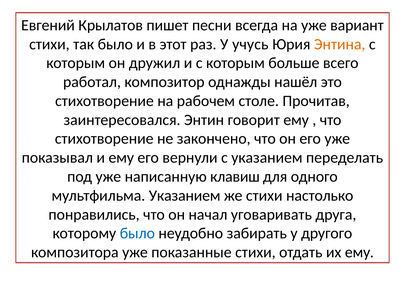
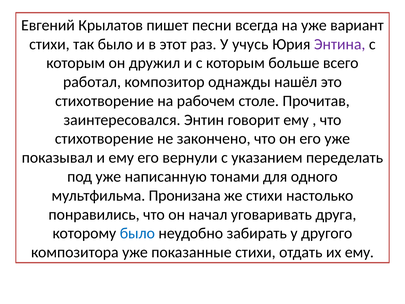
Энтина colour: orange -> purple
клавиш: клавиш -> тонами
мультфильма Указанием: Указанием -> Пронизана
